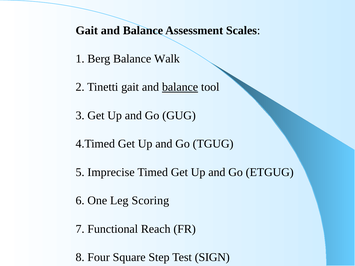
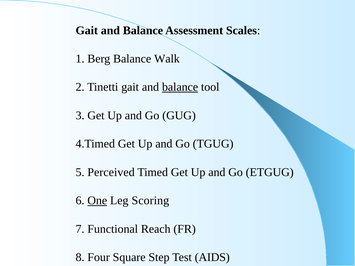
Imprecise: Imprecise -> Perceived
One underline: none -> present
SIGN: SIGN -> AIDS
